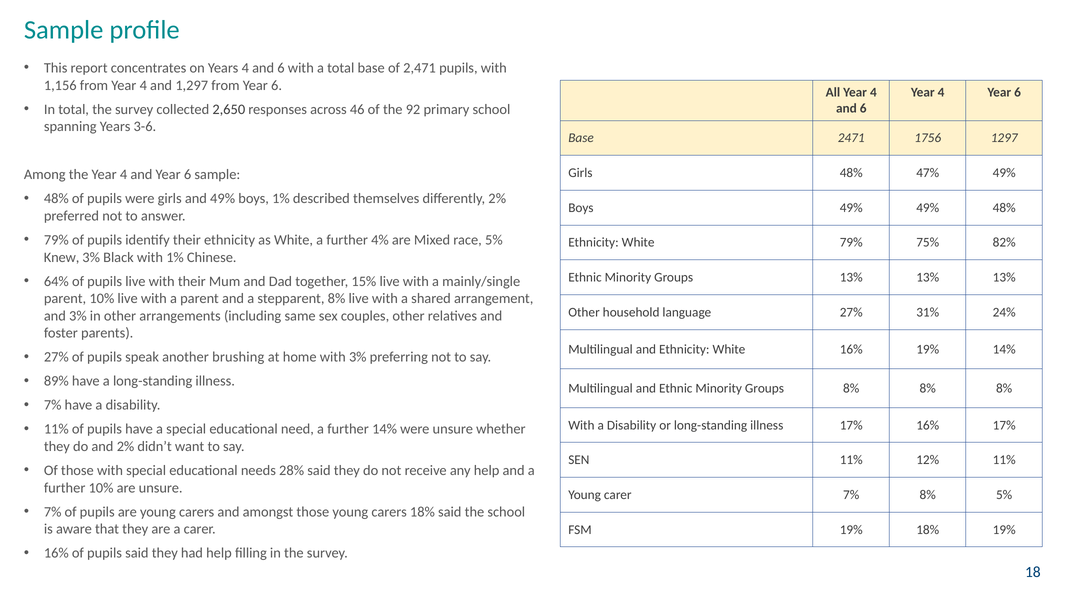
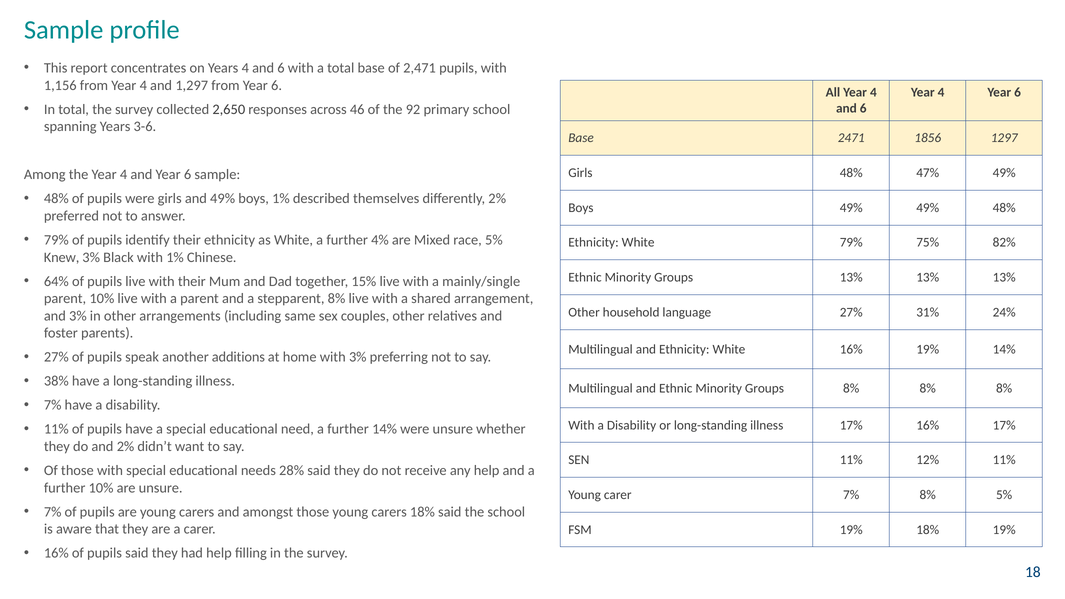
1756: 1756 -> 1856
brushing: brushing -> additions
89%: 89% -> 38%
